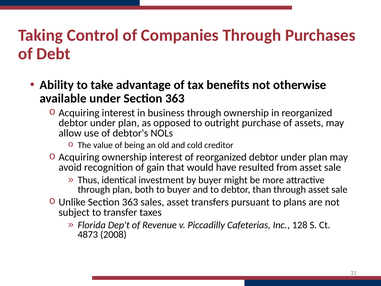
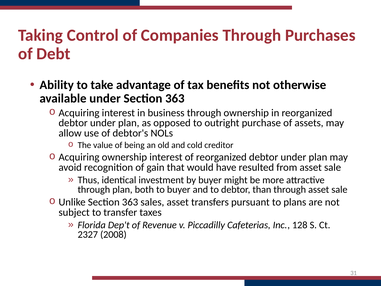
4873: 4873 -> 2327
